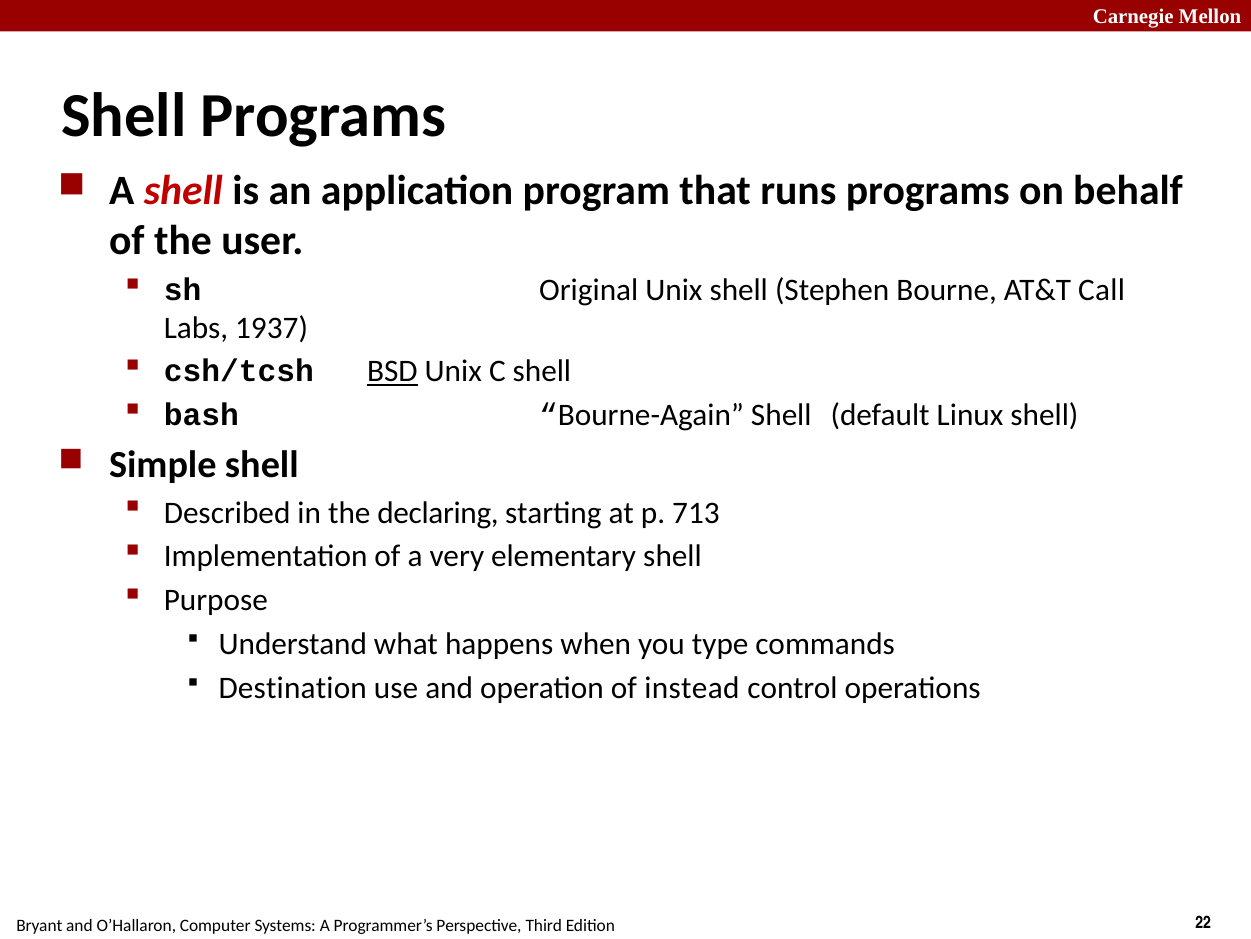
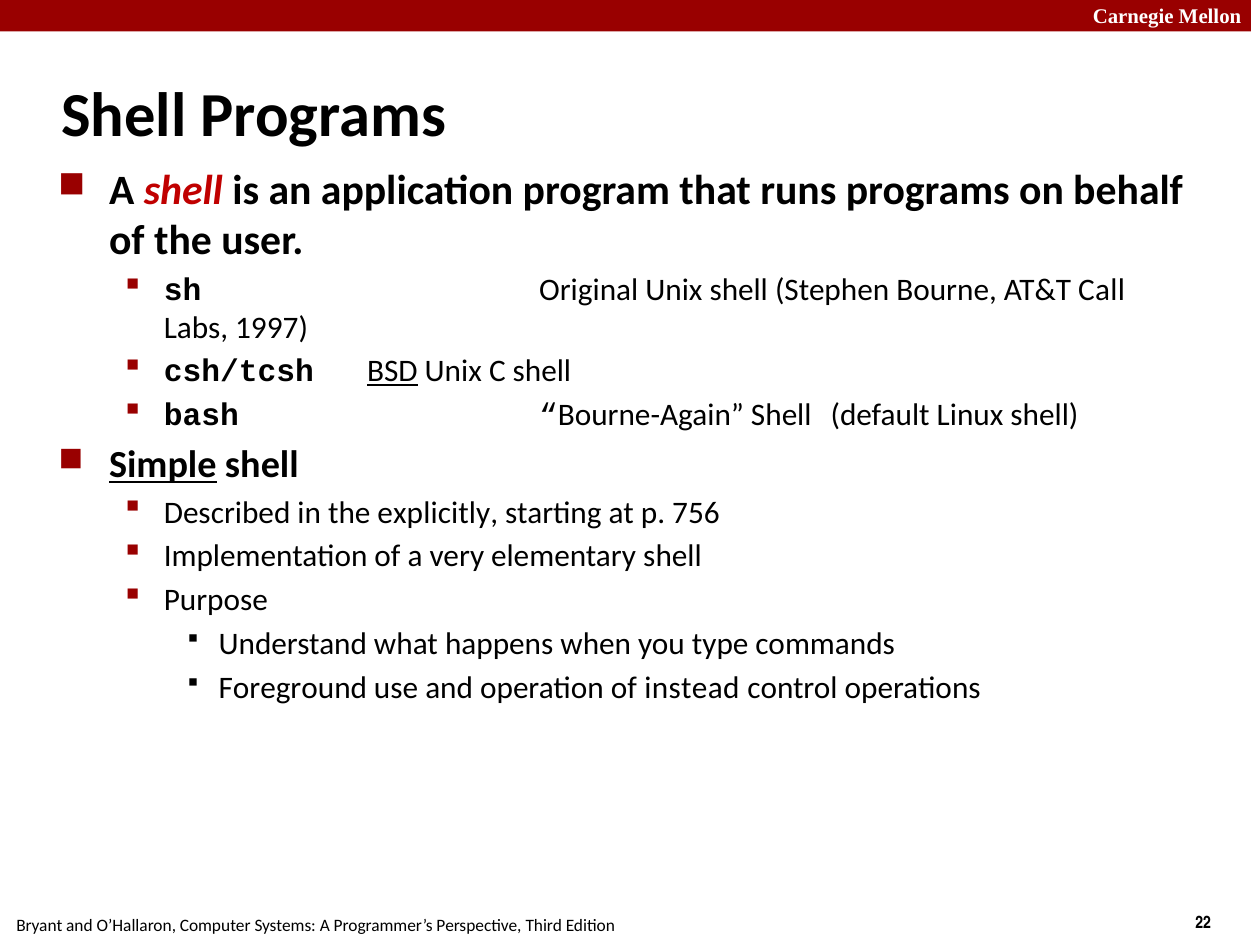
1937: 1937 -> 1997
Simple underline: none -> present
declaring: declaring -> explicitly
713: 713 -> 756
Destination: Destination -> Foreground
